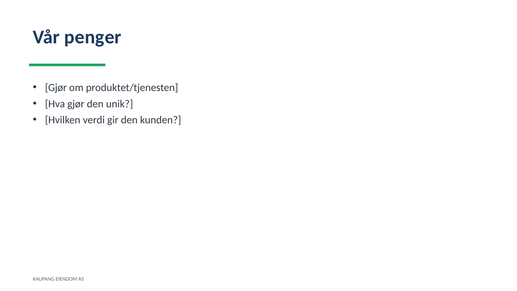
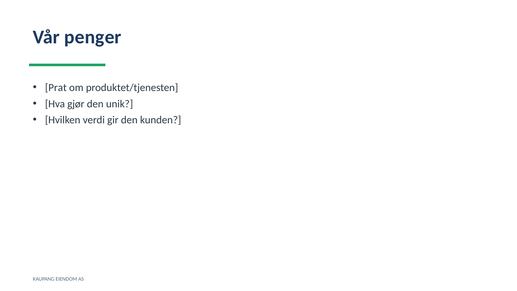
Gjør at (56, 88): Gjør -> Prat
